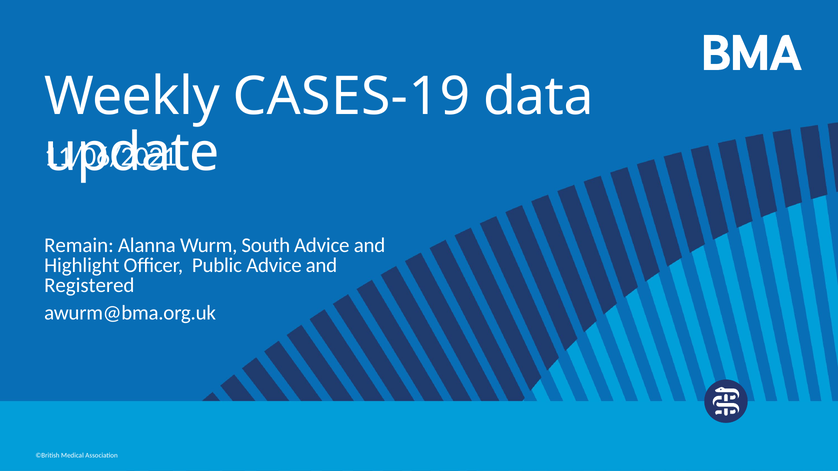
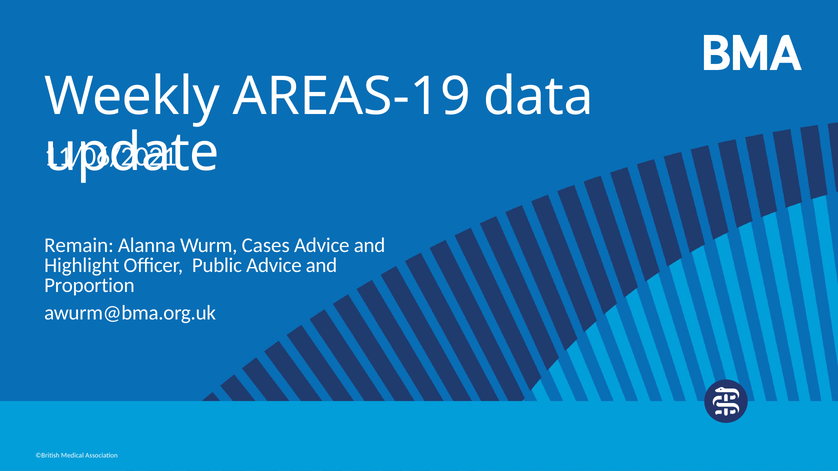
CASES-19: CASES-19 -> AREAS-19
South: South -> Cases
Registered: Registered -> Proportion
